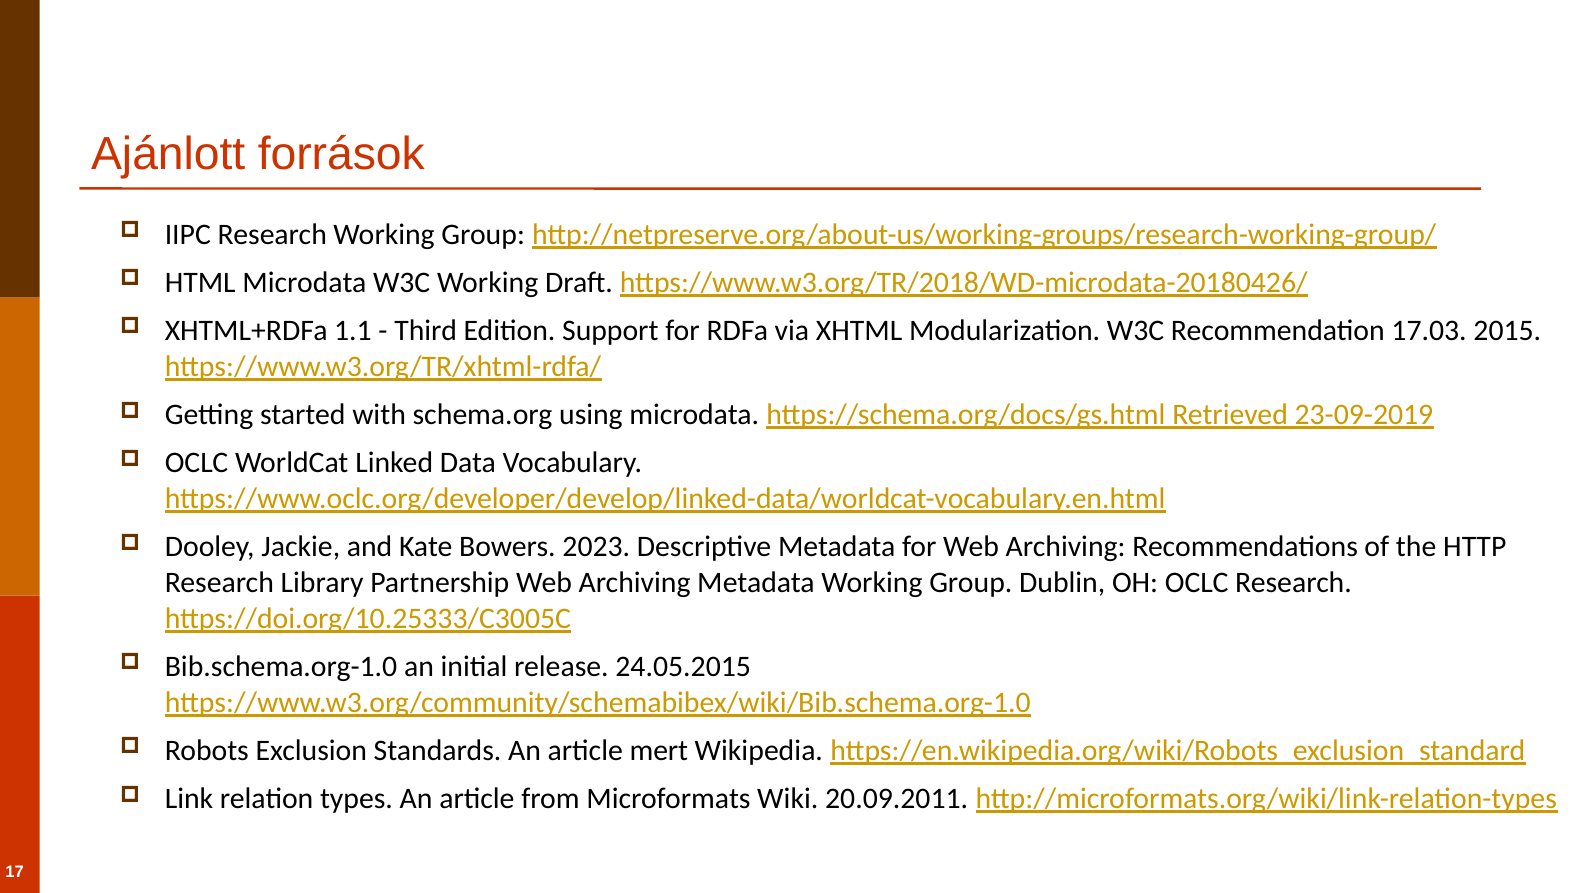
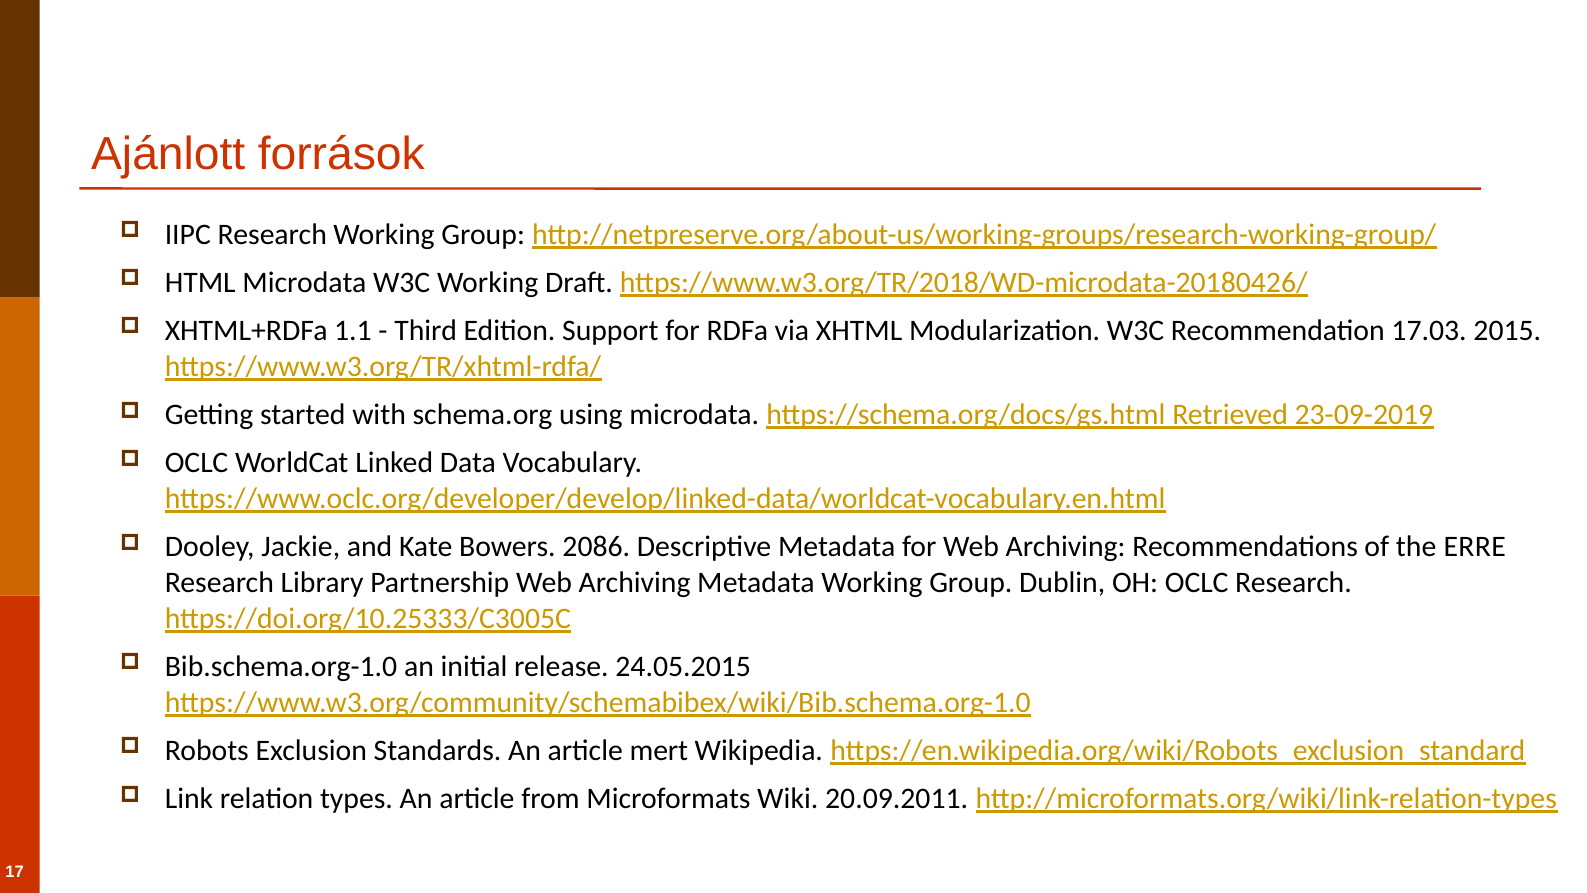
2023: 2023 -> 2086
HTTP: HTTP -> ERRE
